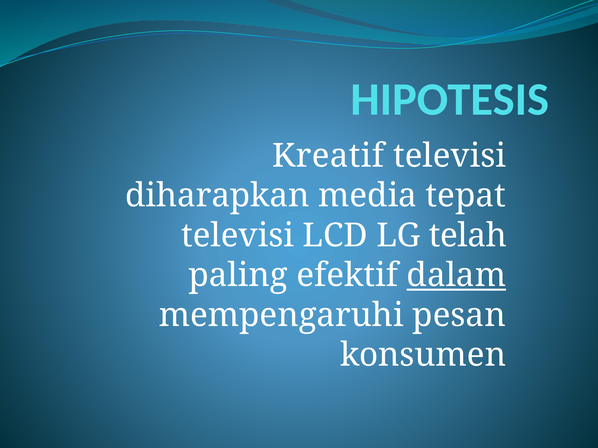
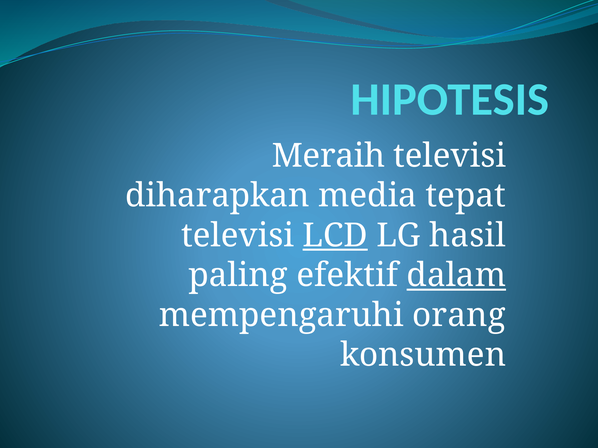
Kreatif: Kreatif -> Meraih
LCD underline: none -> present
telah: telah -> hasil
pesan: pesan -> orang
